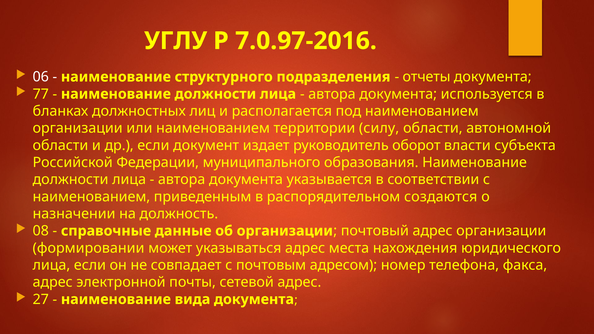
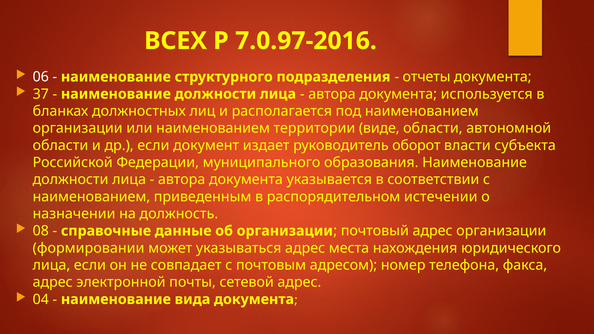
УГЛУ: УГЛУ -> ВСЕХ
77: 77 -> 37
силу: силу -> виде
создаются: создаются -> истечении
27: 27 -> 04
